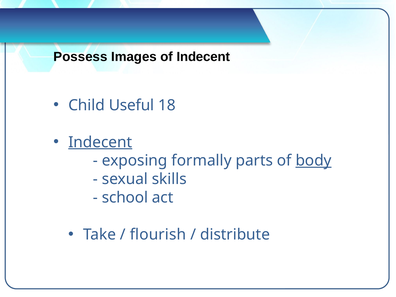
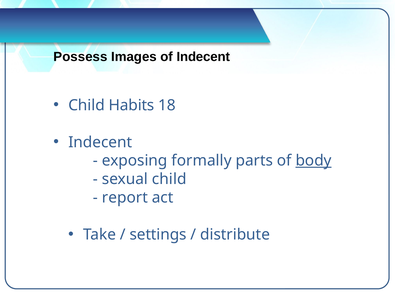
Useful: Useful -> Habits
Indecent at (100, 142) underline: present -> none
sexual skills: skills -> child
school: school -> report
flourish: flourish -> settings
